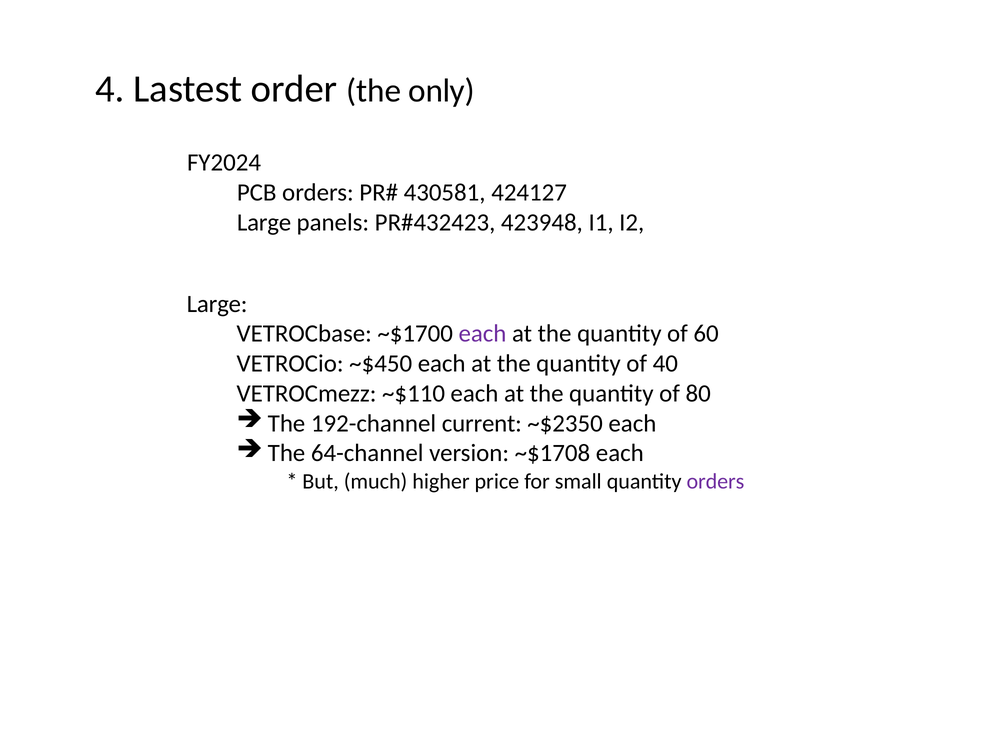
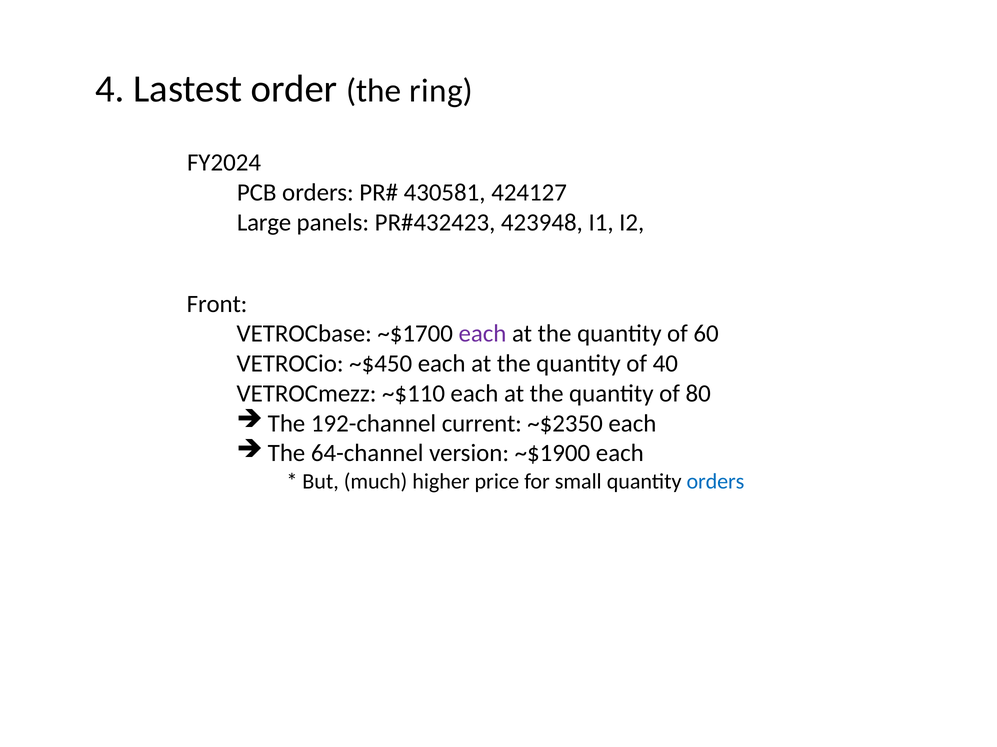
only: only -> ring
Large at (217, 304): Large -> Front
~$1708: ~$1708 -> ~$1900
orders at (715, 482) colour: purple -> blue
